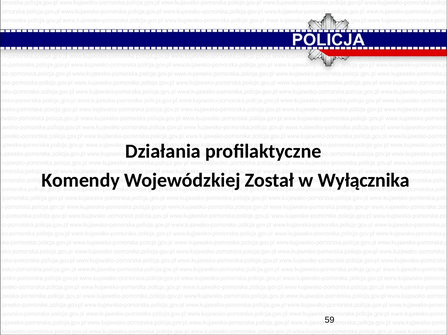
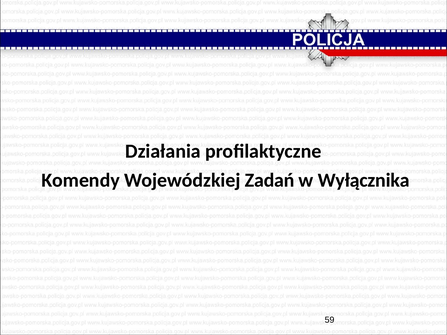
Został: Został -> Zadań
